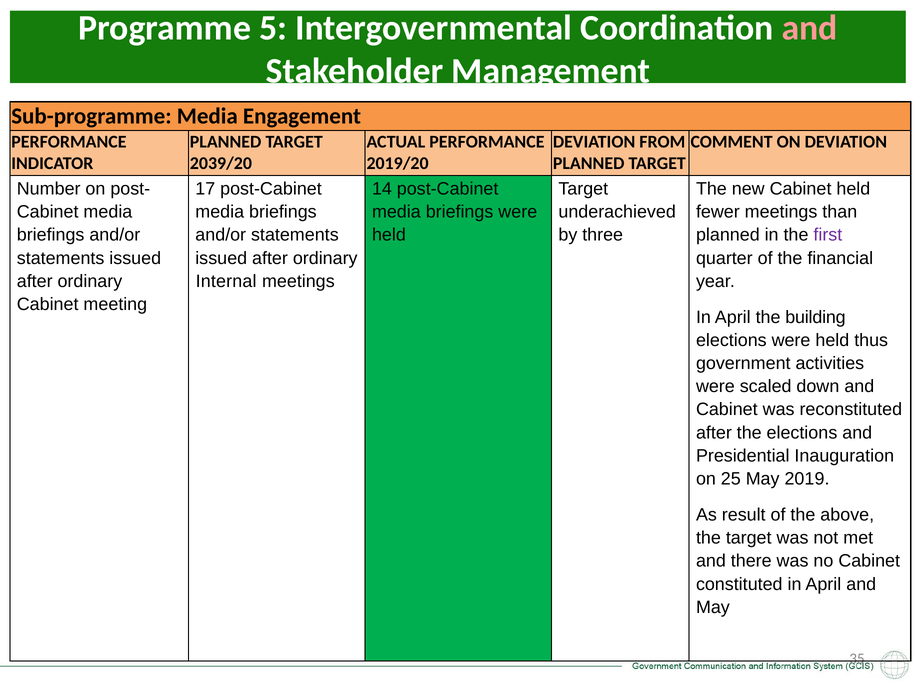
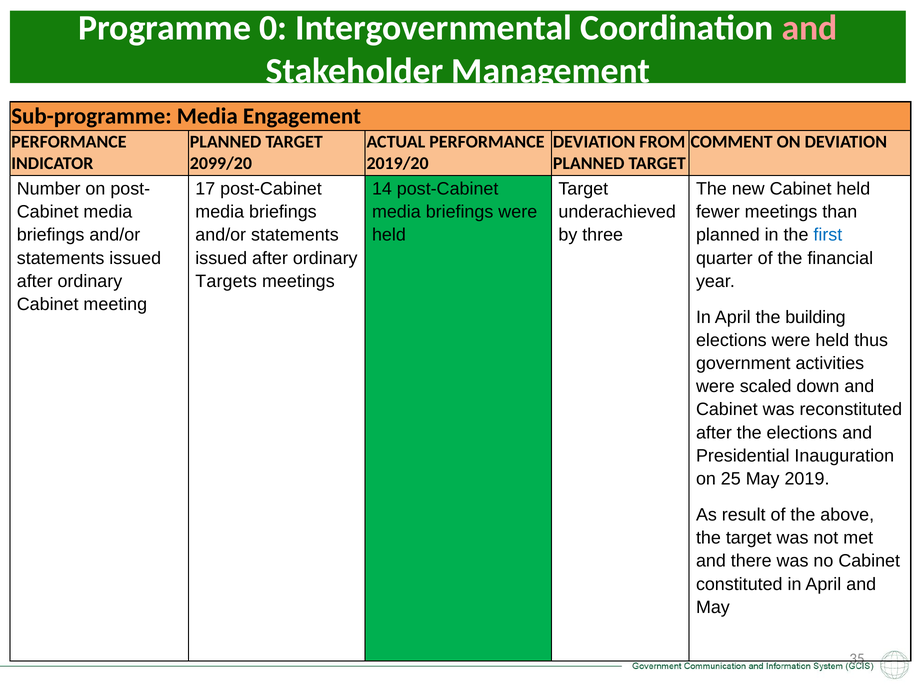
5: 5 -> 0
2039/20: 2039/20 -> 2099/20
first colour: purple -> blue
Internal: Internal -> Targets
